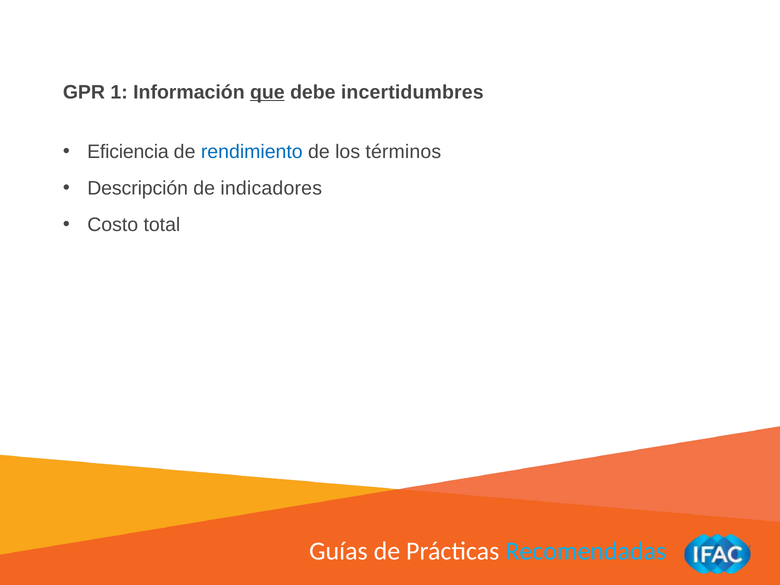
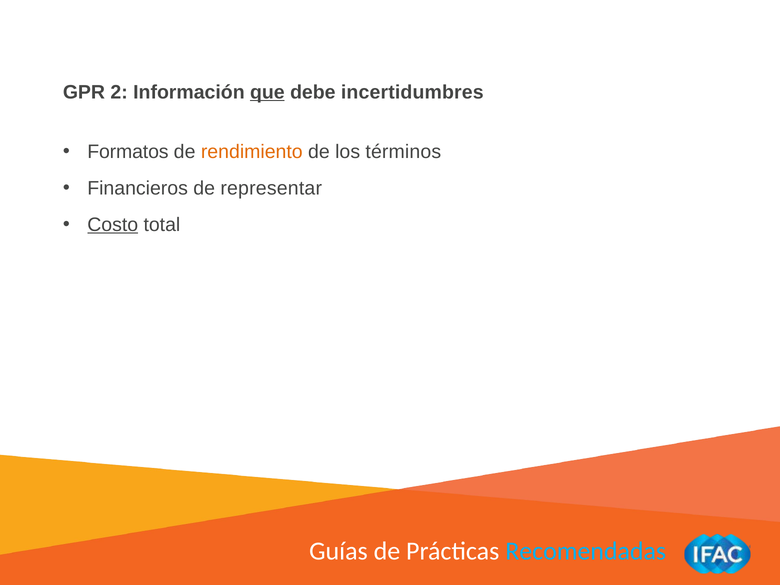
1: 1 -> 2
Eficiencia: Eficiencia -> Formatos
rendimiento colour: blue -> orange
Descripción: Descripción -> Financieros
indicadores: indicadores -> representar
Costo underline: none -> present
